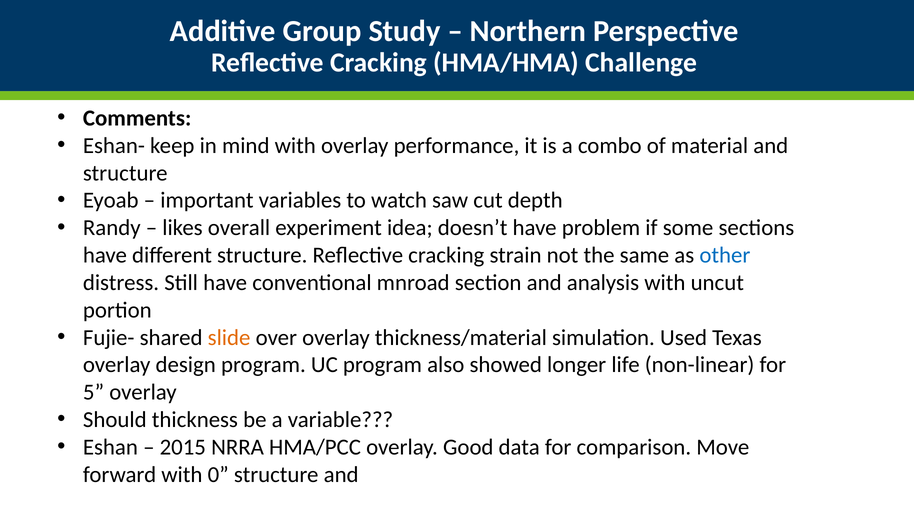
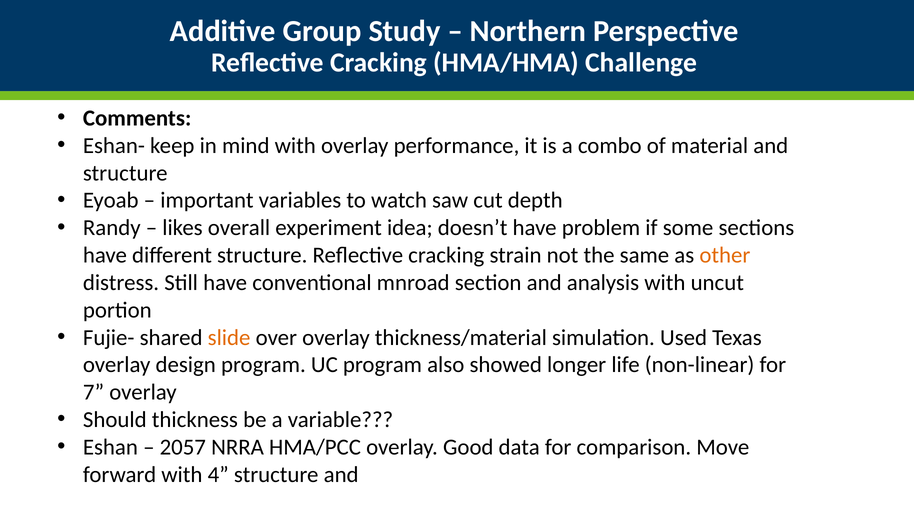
other colour: blue -> orange
5: 5 -> 7
2015: 2015 -> 2057
0: 0 -> 4
